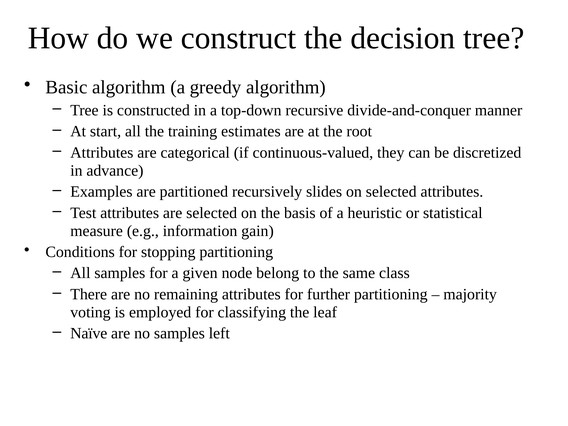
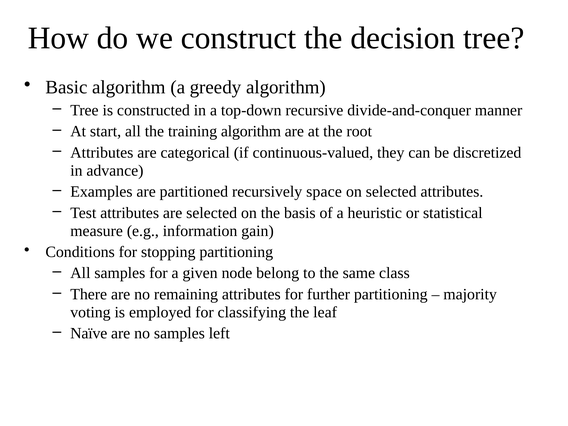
training estimates: estimates -> algorithm
slides: slides -> space
